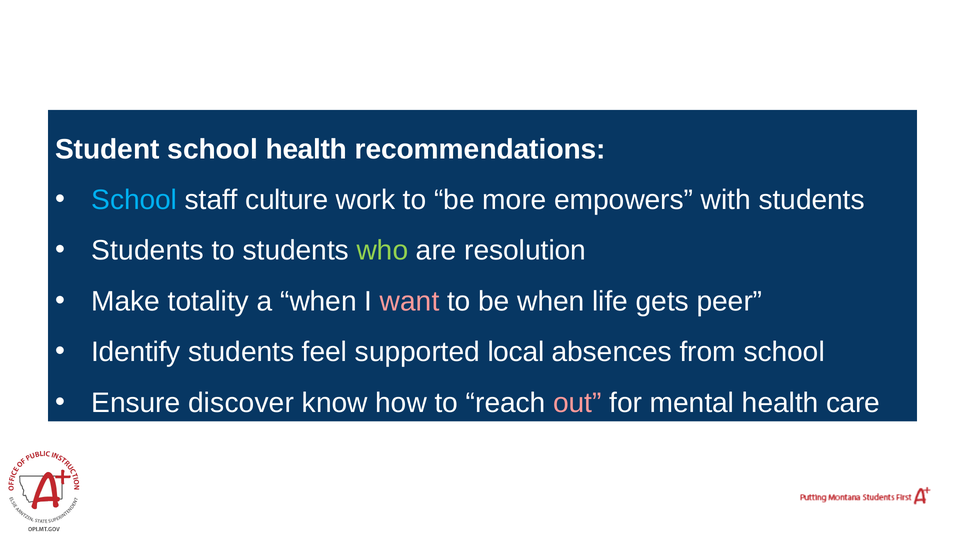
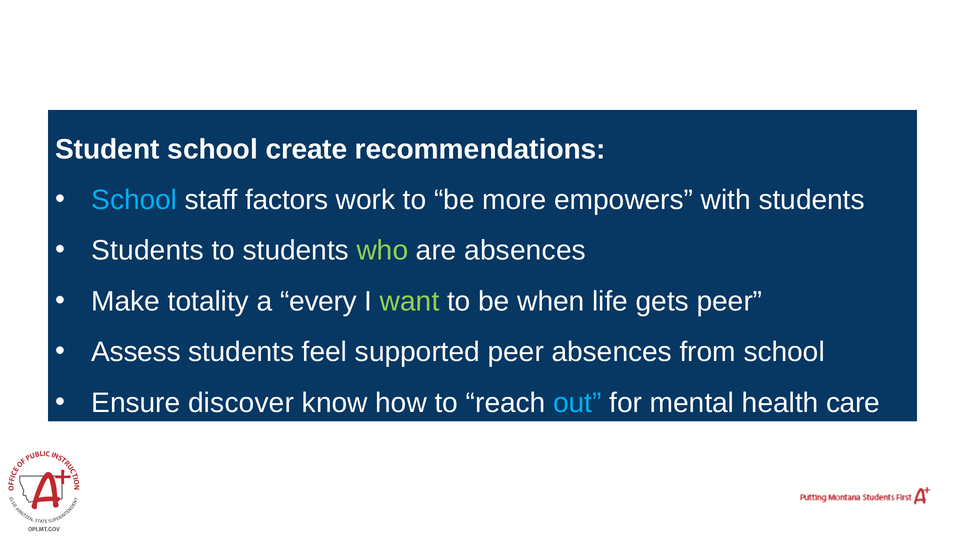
school health: health -> create
culture: culture -> factors
are resolution: resolution -> absences
a when: when -> every
want colour: pink -> light green
Identify: Identify -> Assess
supported local: local -> peer
out colour: pink -> light blue
